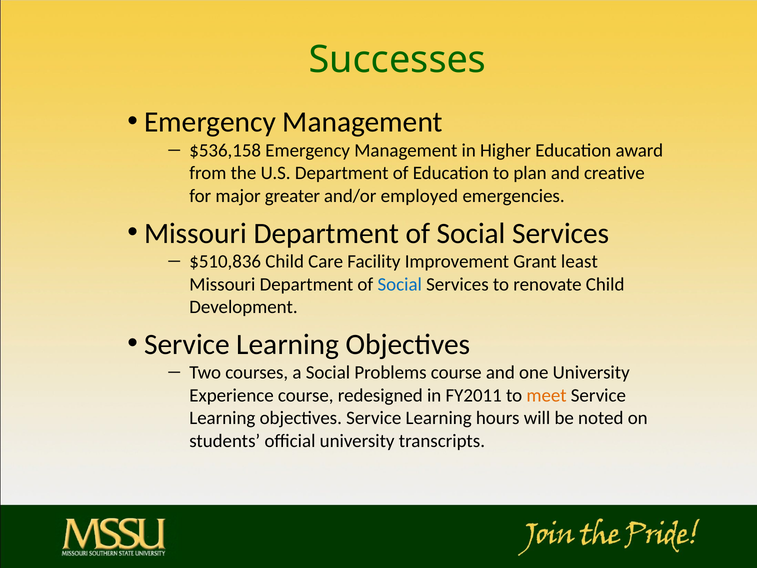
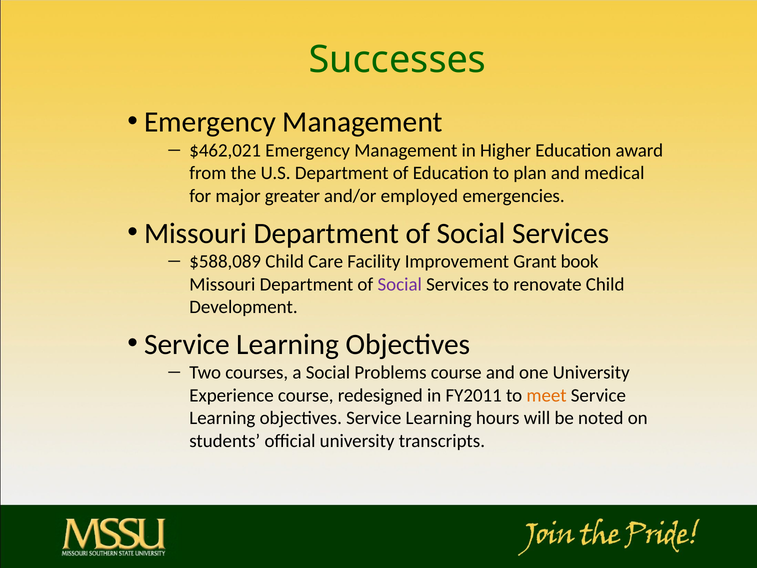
$536,158: $536,158 -> $462,021
creative: creative -> medical
$510,836: $510,836 -> $588,089
least: least -> book
Social at (400, 284) colour: blue -> purple
